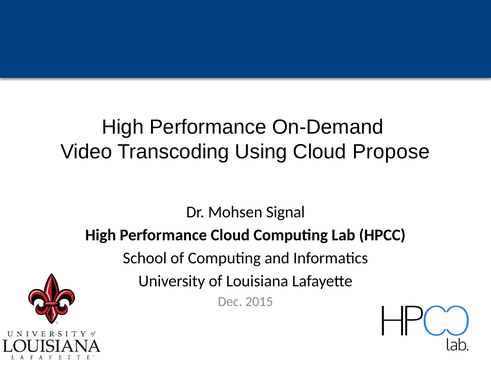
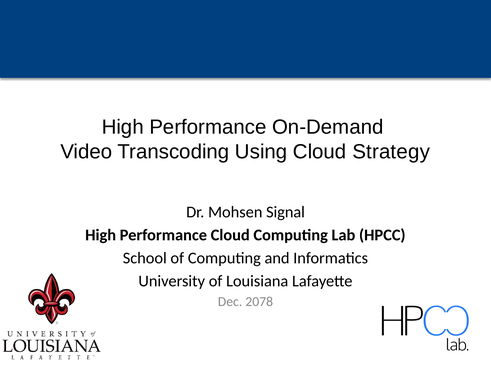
Propose: Propose -> Strategy
2015: 2015 -> 2078
